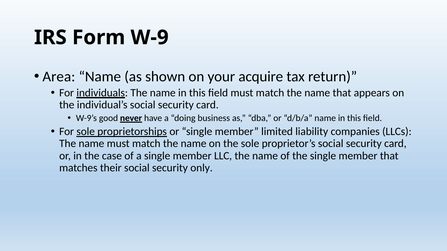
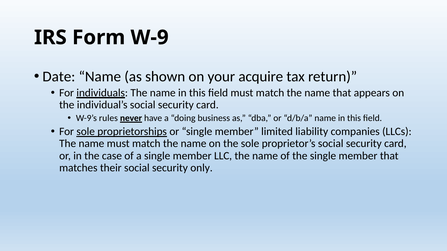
Area: Area -> Date
good: good -> rules
